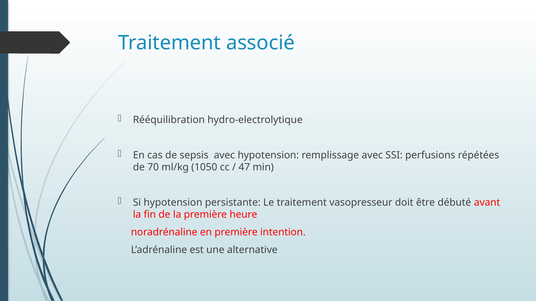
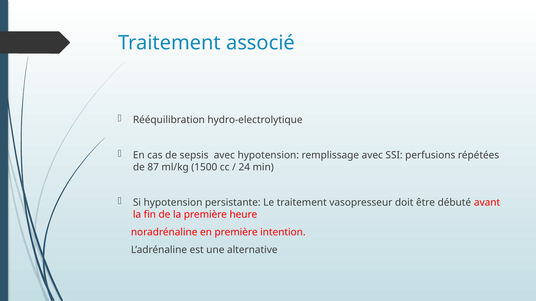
70: 70 -> 87
1050: 1050 -> 1500
47: 47 -> 24
